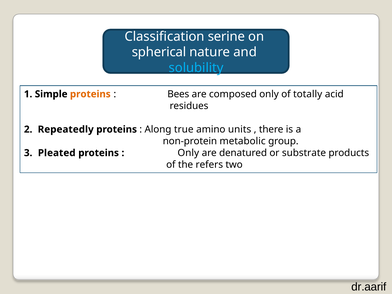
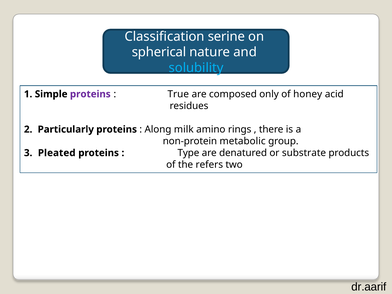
Bees: Bees -> True
totally: totally -> honey
proteins at (90, 94) colour: orange -> purple
Repeatedly: Repeatedly -> Particularly
true: true -> milk
units: units -> rings
Only at (188, 153): Only -> Type
